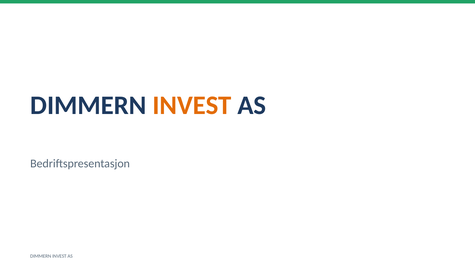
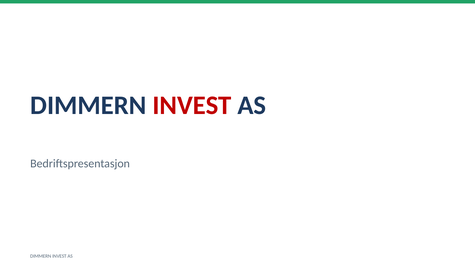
INVEST at (192, 105) colour: orange -> red
